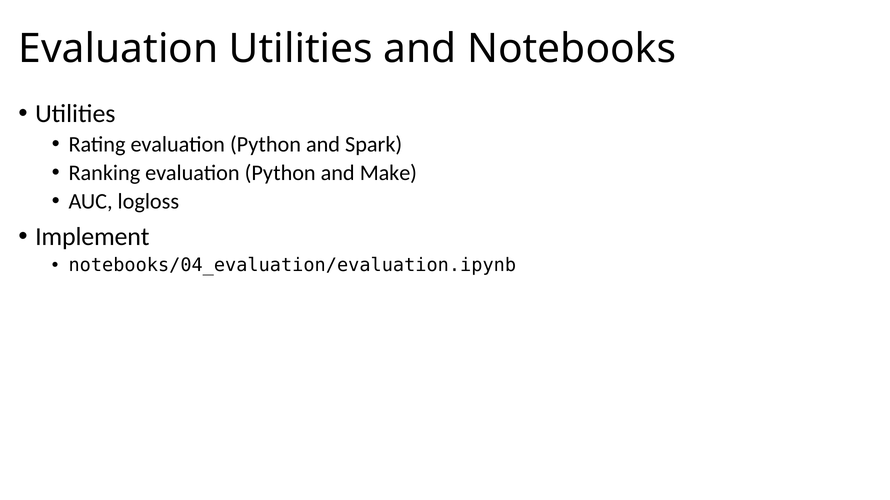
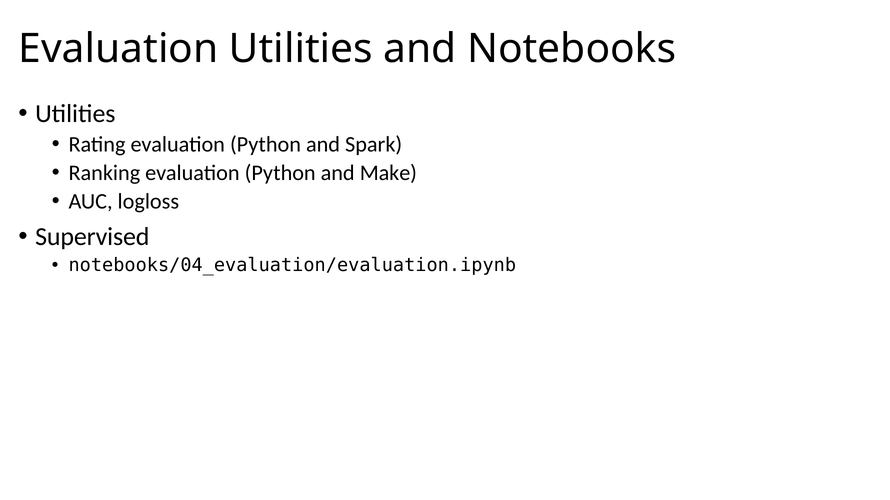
Implement: Implement -> Supervised
